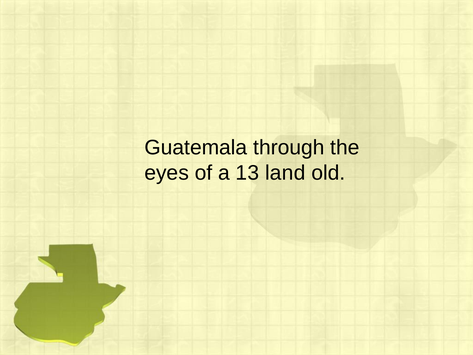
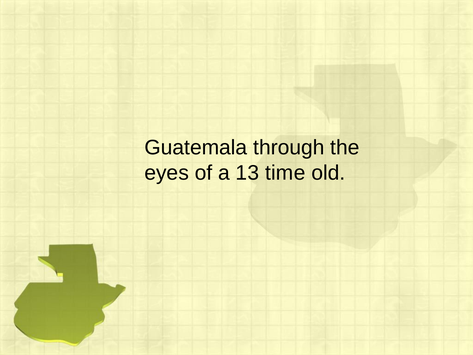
land: land -> time
